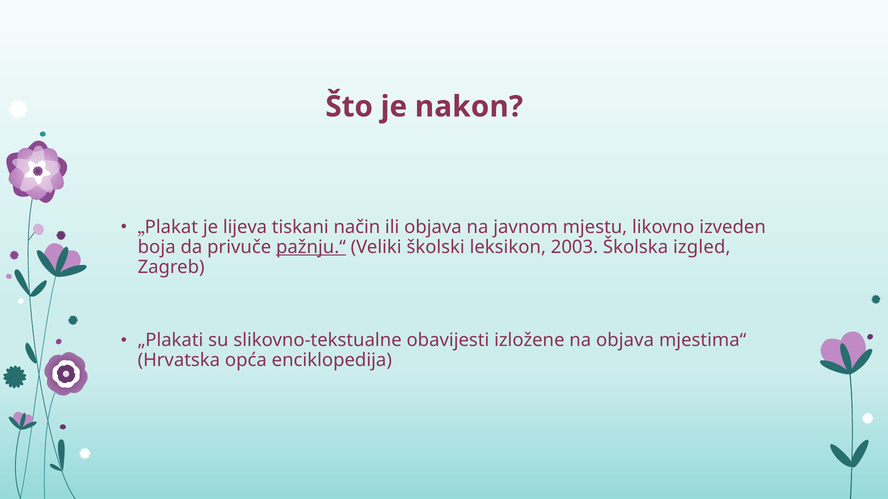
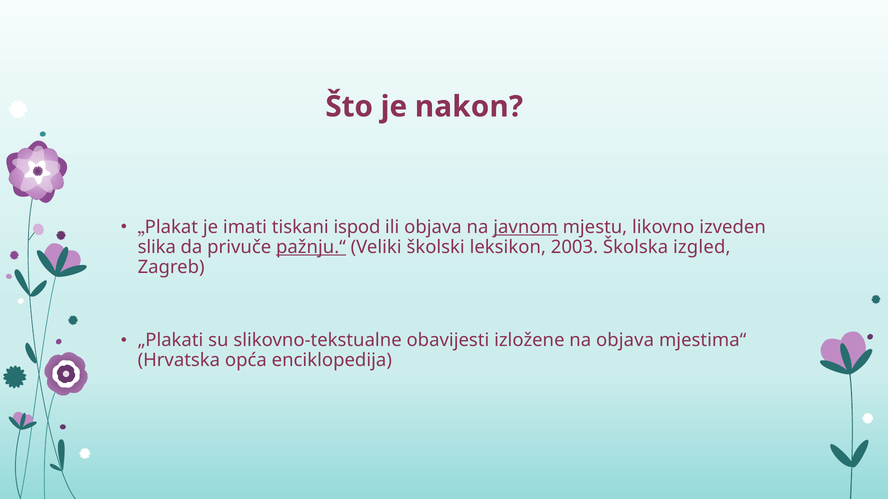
lijeva: lijeva -> imati
način: način -> ispod
javnom underline: none -> present
boja: boja -> slika
